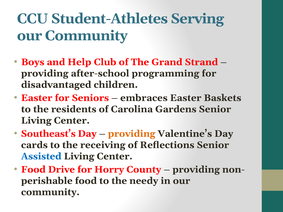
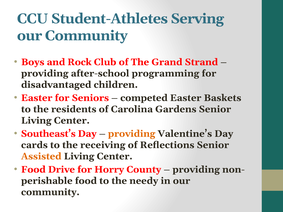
Help: Help -> Rock
embraces: embraces -> competed
Assisted colour: blue -> orange
